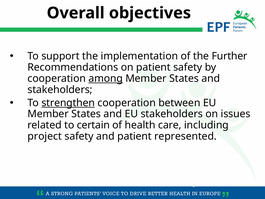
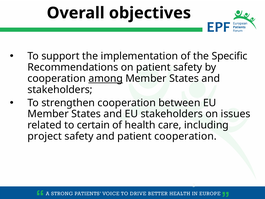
Further: Further -> Specific
strengthen underline: present -> none
patient represented: represented -> cooperation
